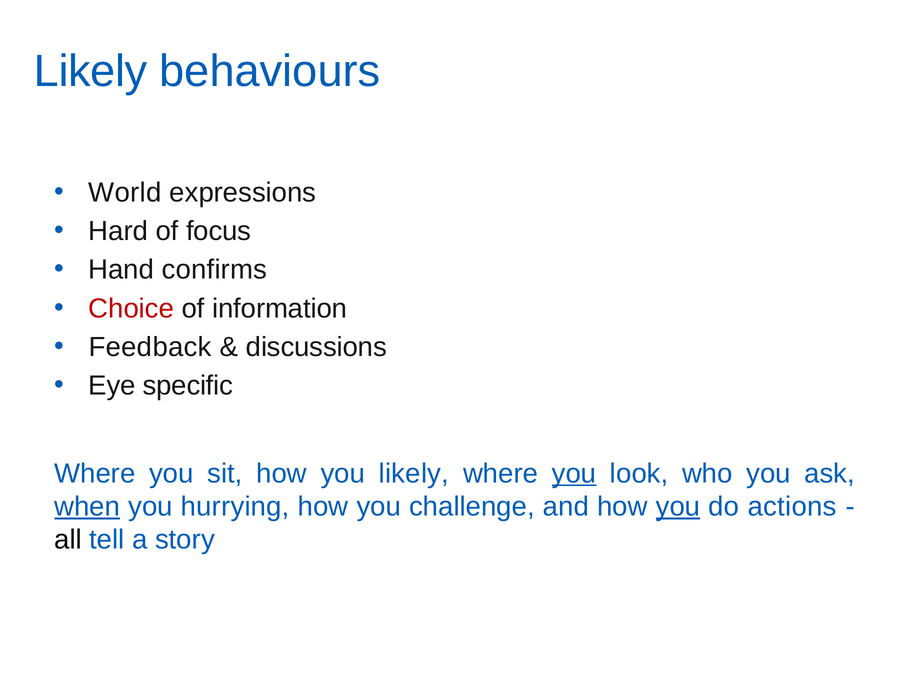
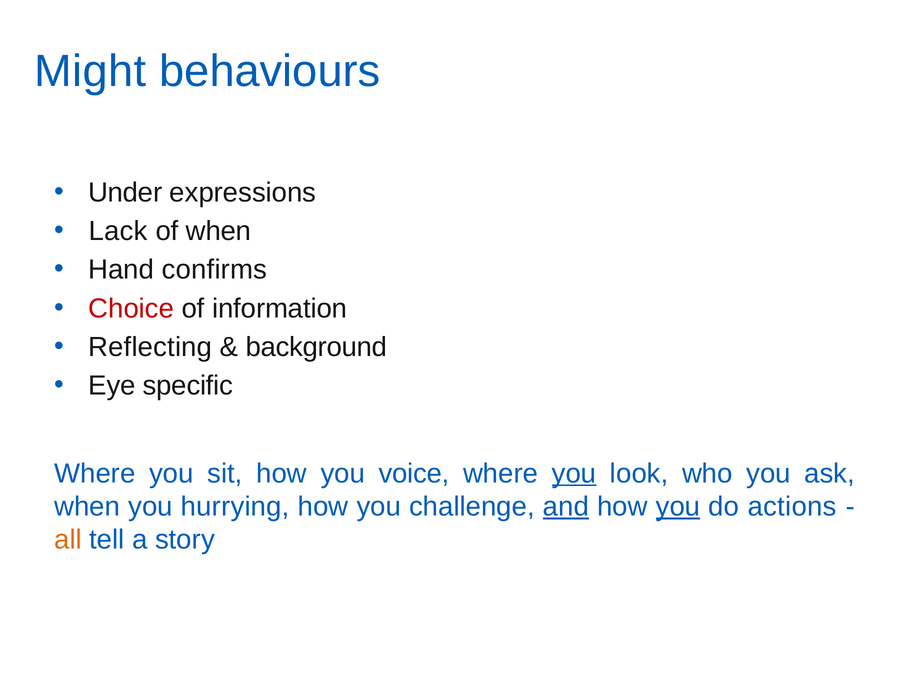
Likely at (91, 71): Likely -> Might
World: World -> Under
Hard: Hard -> Lack
of focus: focus -> when
Feedback: Feedback -> Reflecting
discussions: discussions -> background
you likely: likely -> voice
when at (87, 507) underline: present -> none
and underline: none -> present
all colour: black -> orange
